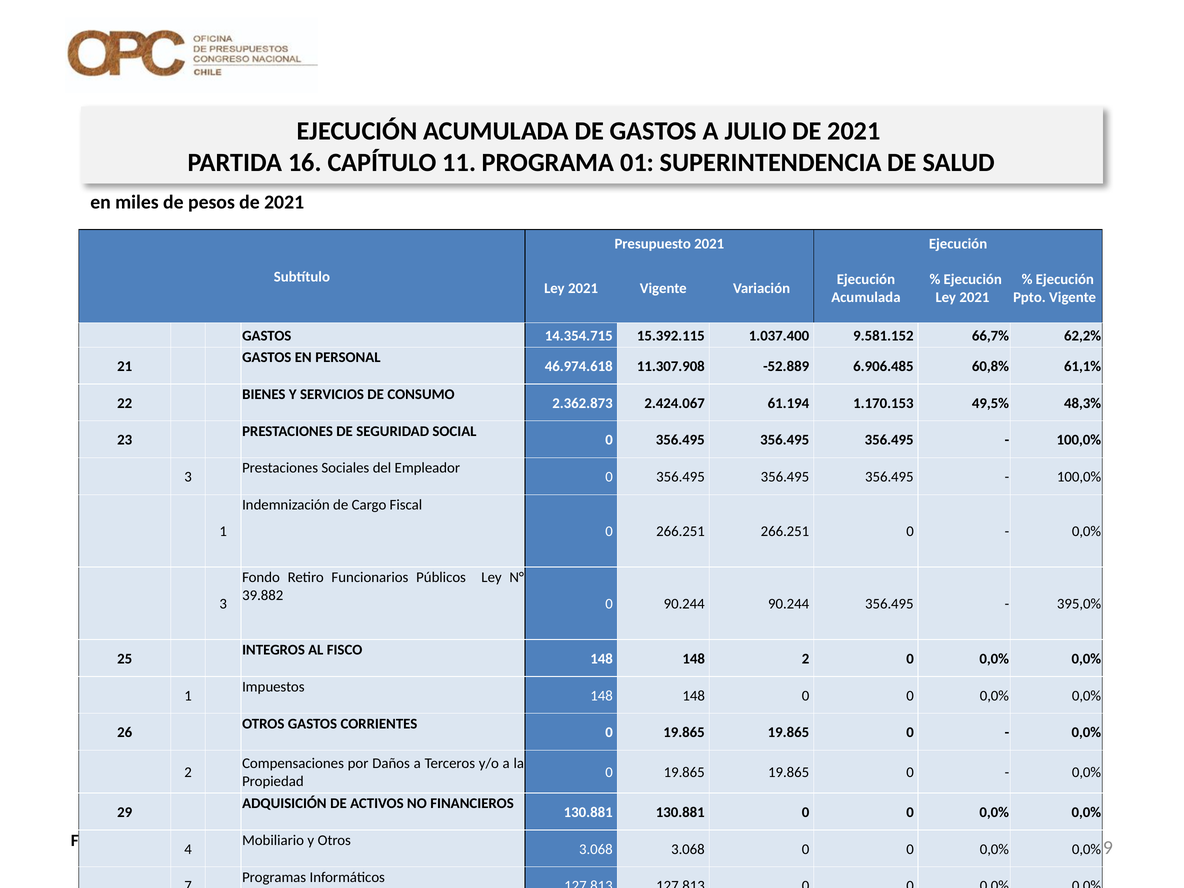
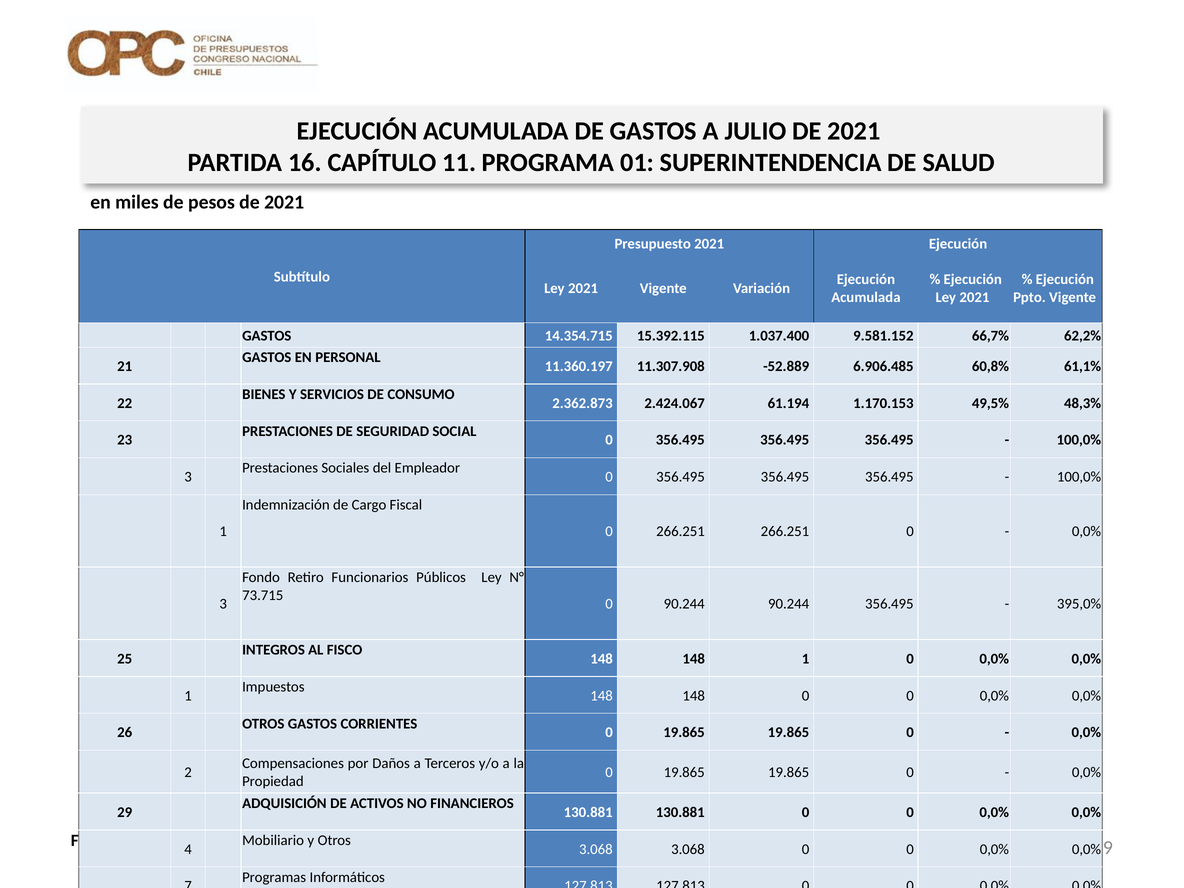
46.974.618: 46.974.618 -> 11.360.197
39.882: 39.882 -> 73.715
148 2: 2 -> 1
